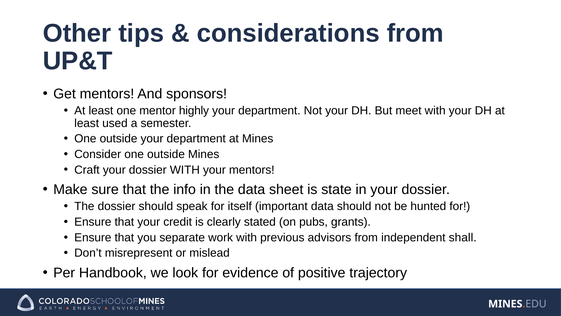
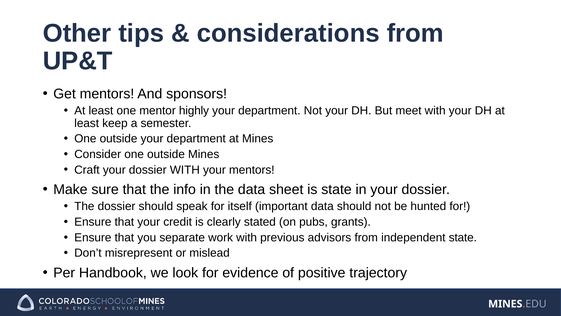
used: used -> keep
independent shall: shall -> state
